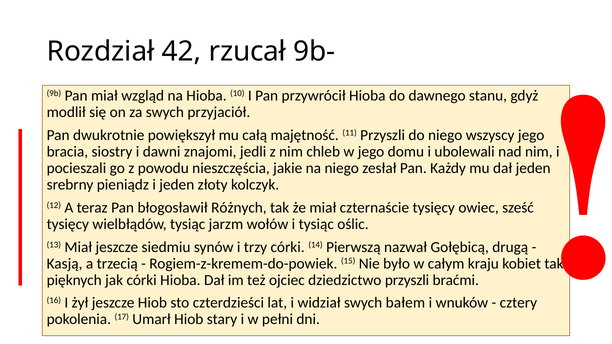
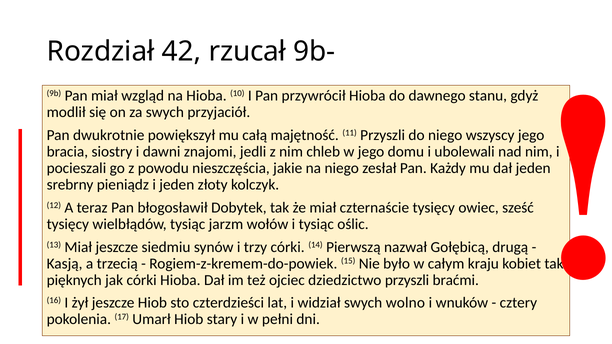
Różnych: Różnych -> Dobytek
bałem: bałem -> wolno
